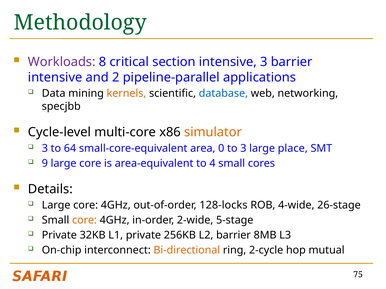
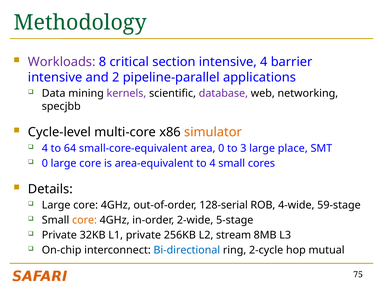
intensive 3: 3 -> 4
kernels colour: orange -> purple
database colour: blue -> purple
3 at (45, 149): 3 -> 4
9 at (45, 164): 9 -> 0
128-locks: 128-locks -> 128-serial
26-stage: 26-stage -> 59-stage
L2 barrier: barrier -> stream
Bi-directional colour: orange -> blue
